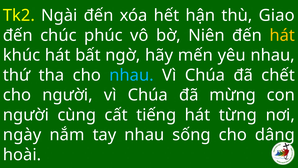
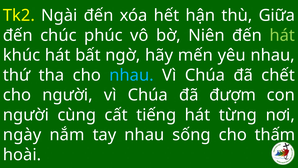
Giao: Giao -> Giữa
hát at (282, 35) colour: yellow -> light green
mừng: mừng -> đượm
dâng: dâng -> thấm
